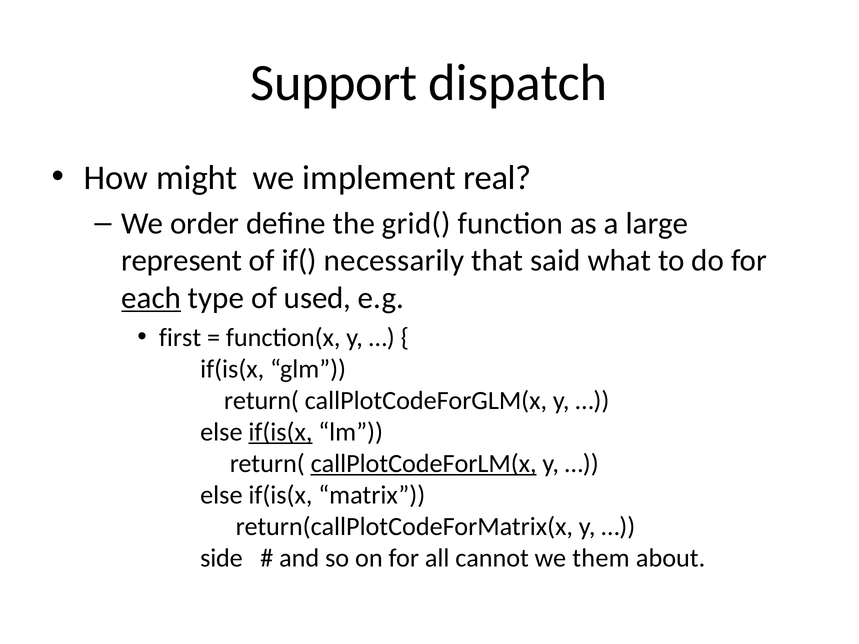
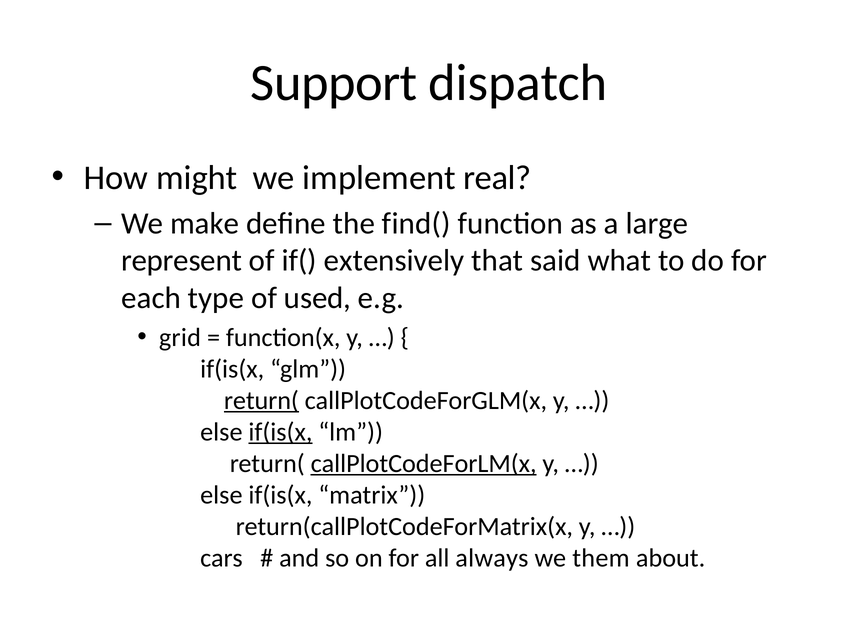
order: order -> make
grid(: grid( -> find(
necessarily: necessarily -> extensively
each underline: present -> none
first: first -> grid
return( at (261, 401) underline: none -> present
side: side -> cars
cannot: cannot -> always
